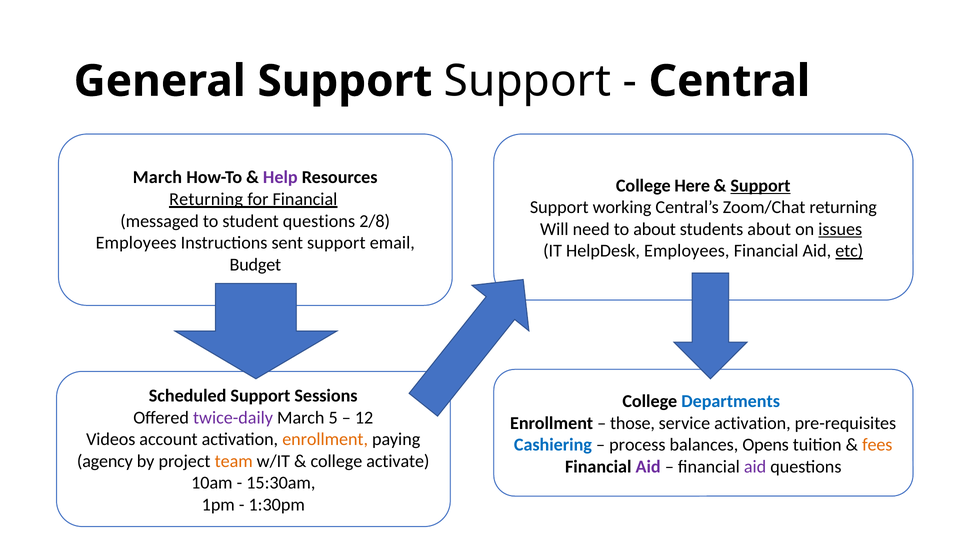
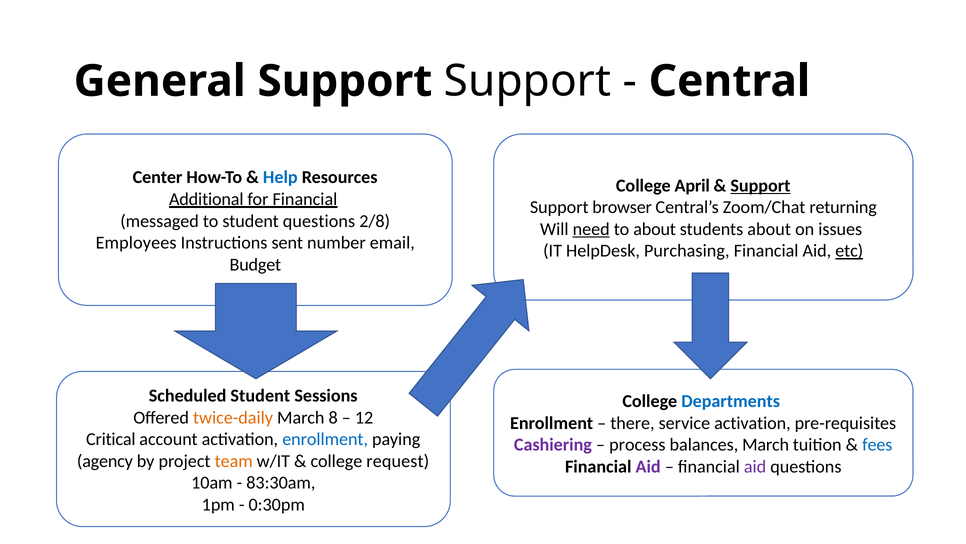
March at (157, 177): March -> Center
Help colour: purple -> blue
Here: Here -> April
Returning at (206, 199): Returning -> Additional
working: working -> browser
need underline: none -> present
issues underline: present -> none
sent support: support -> number
HelpDesk Employees: Employees -> Purchasing
Scheduled Support: Support -> Student
twice-daily colour: purple -> orange
5: 5 -> 8
those: those -> there
Videos: Videos -> Critical
enrollment at (325, 439) colour: orange -> blue
Cashiering colour: blue -> purple
balances Opens: Opens -> March
fees colour: orange -> blue
activate: activate -> request
15:30am: 15:30am -> 83:30am
1:30pm: 1:30pm -> 0:30pm
